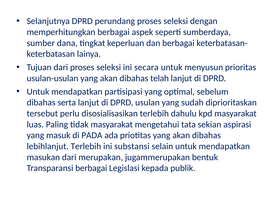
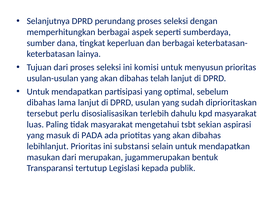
secara: secara -> komisi
serta: serta -> lama
tata: tata -> tsbt
lebihlanjut Terlebih: Terlebih -> Prioritas
Transparansi berbagai: berbagai -> tertutup
